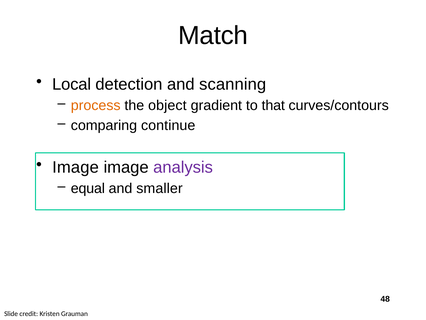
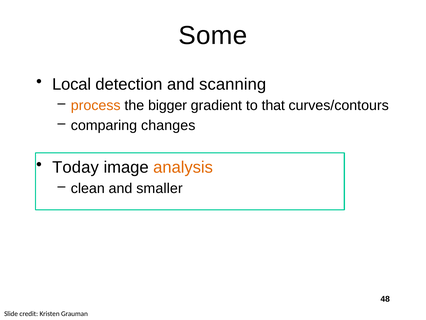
Match: Match -> Some
object: object -> bigger
continue: continue -> changes
Image at (76, 167): Image -> Today
analysis colour: purple -> orange
equal: equal -> clean
